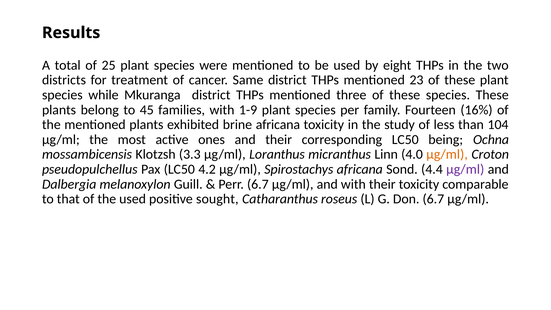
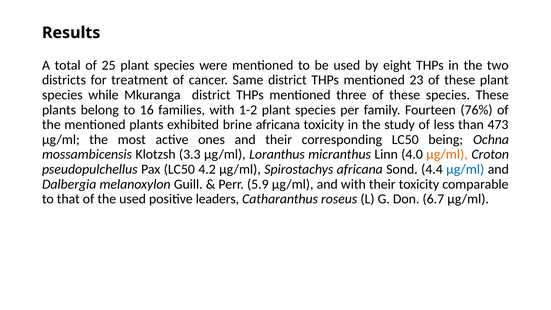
45: 45 -> 16
1-9: 1-9 -> 1-2
16%: 16% -> 76%
104: 104 -> 473
µg/ml at (465, 169) colour: purple -> blue
Perr 6.7: 6.7 -> 5.9
sought: sought -> leaders
